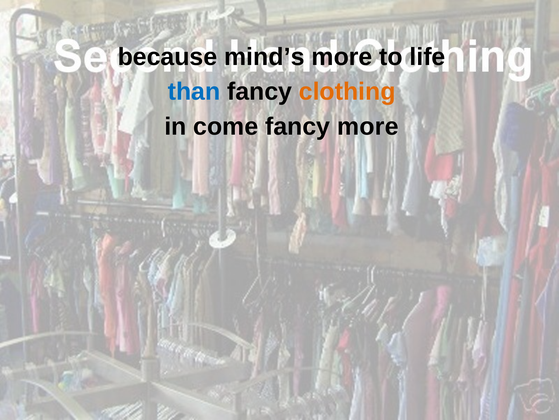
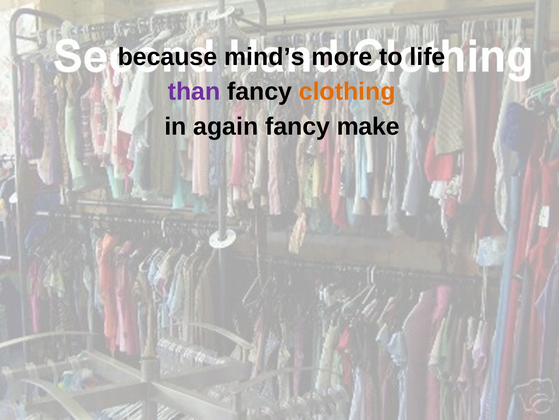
than colour: blue -> purple
come: come -> again
fancy more: more -> make
